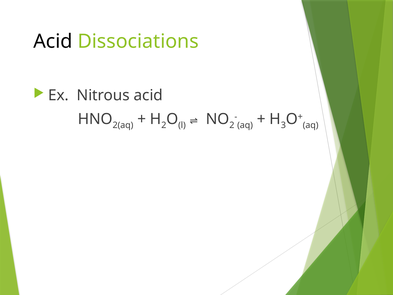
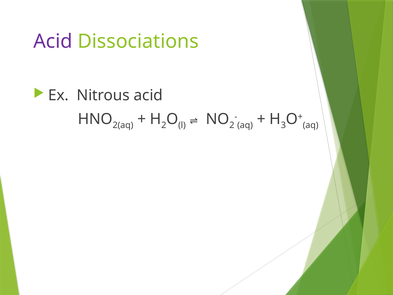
Acid at (53, 41) colour: black -> purple
